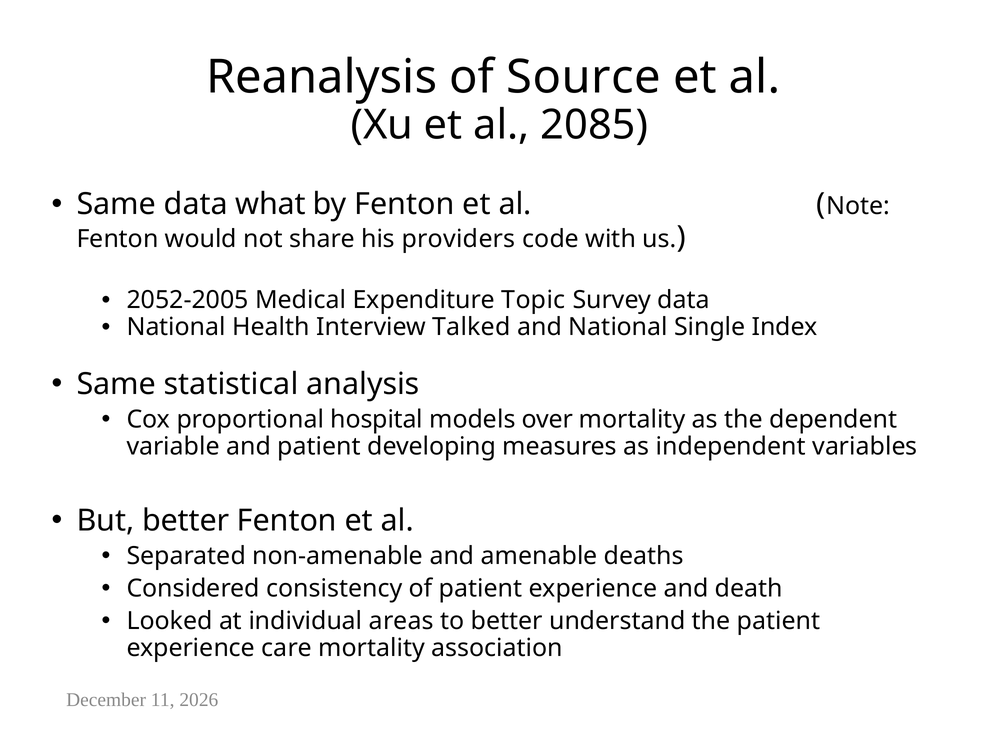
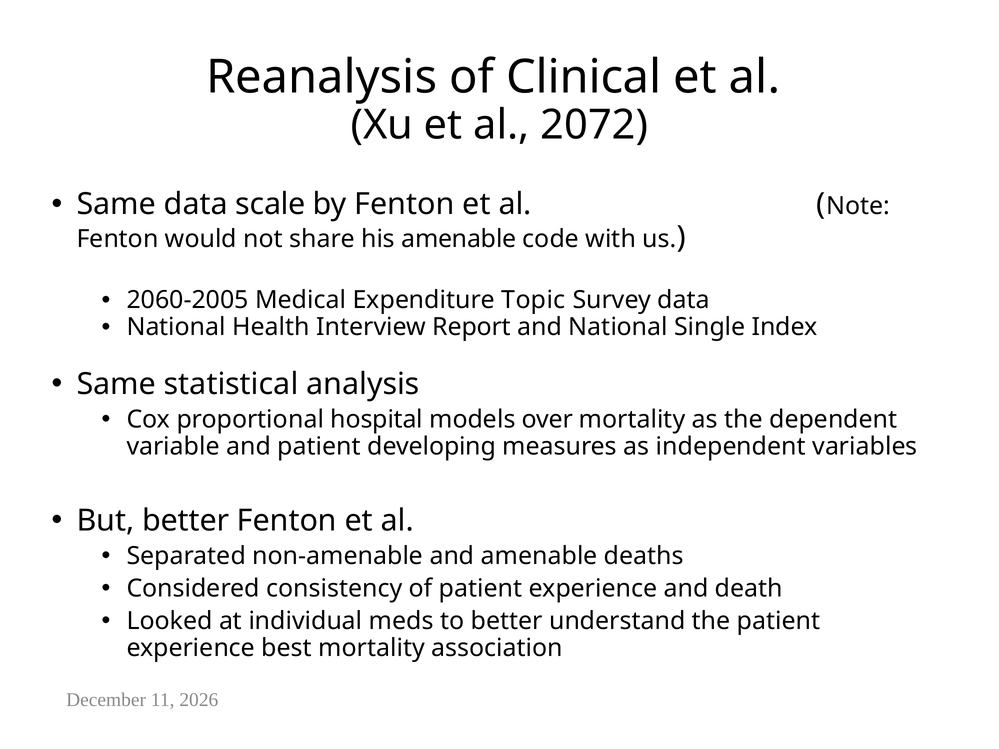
Source: Source -> Clinical
2085: 2085 -> 2072
what: what -> scale
his providers: providers -> amenable
2052-2005: 2052-2005 -> 2060-2005
Talked: Talked -> Report
areas: areas -> meds
care: care -> best
